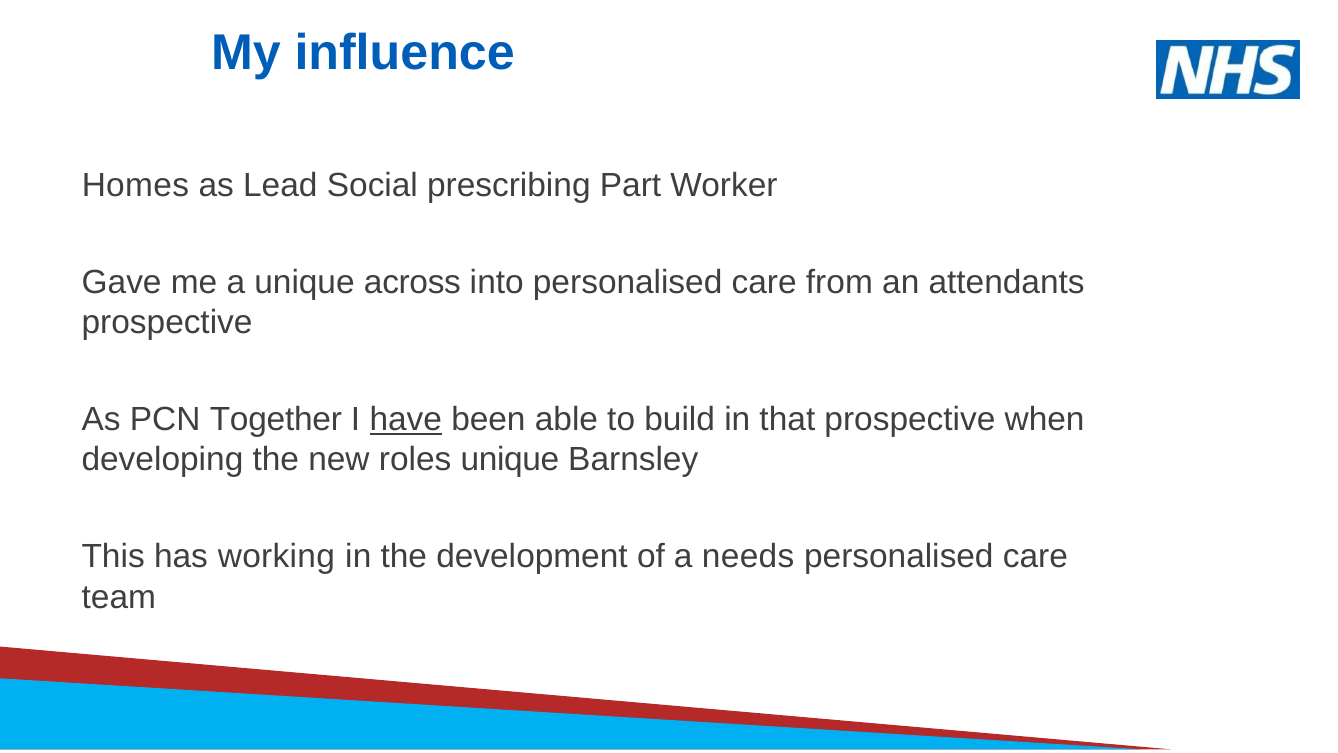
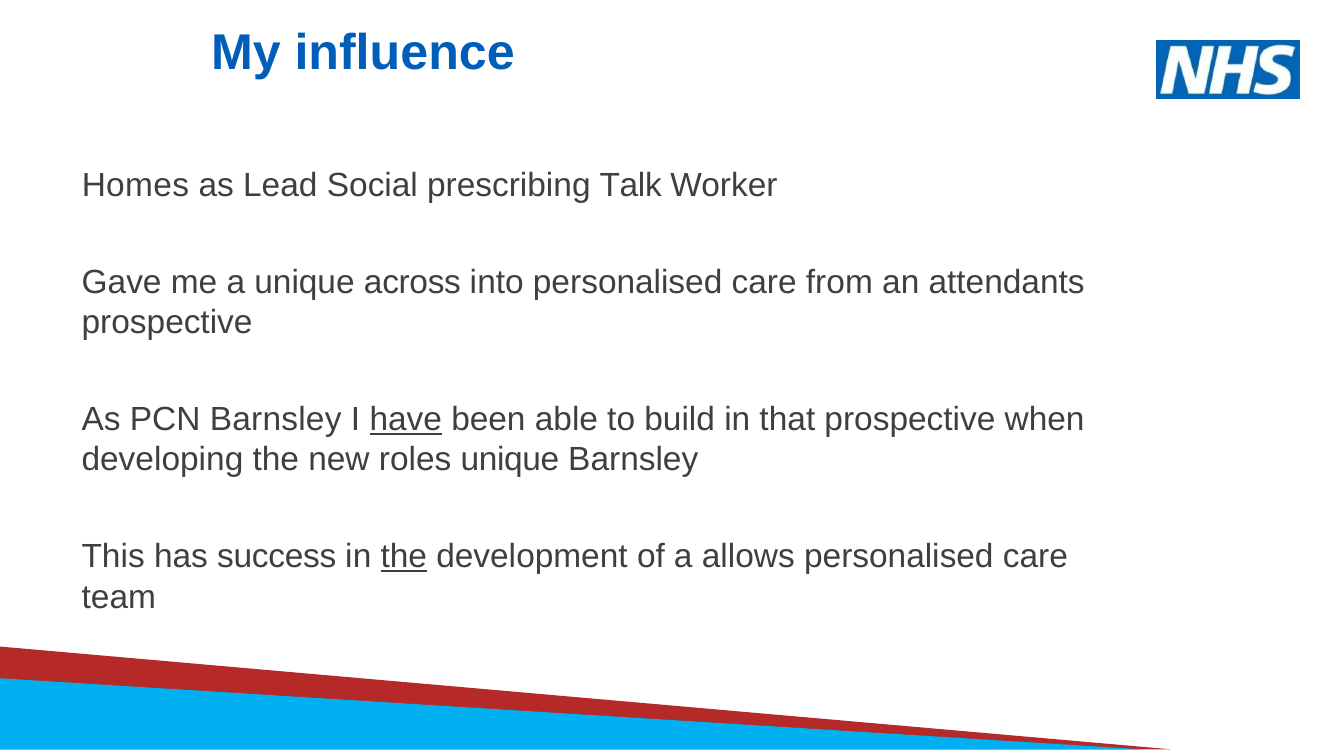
Part: Part -> Talk
PCN Together: Together -> Barnsley
working: working -> success
the at (404, 557) underline: none -> present
needs: needs -> allows
